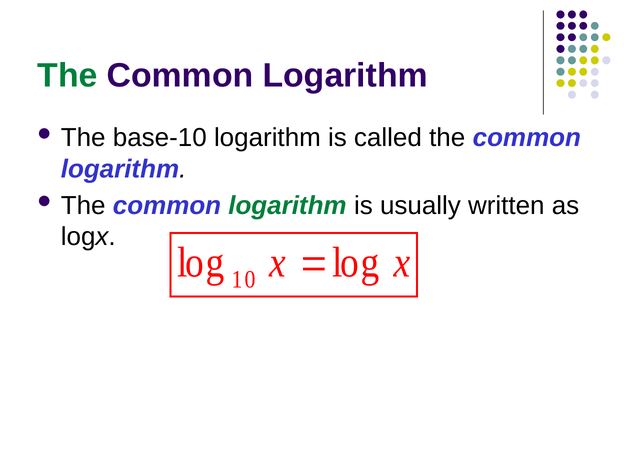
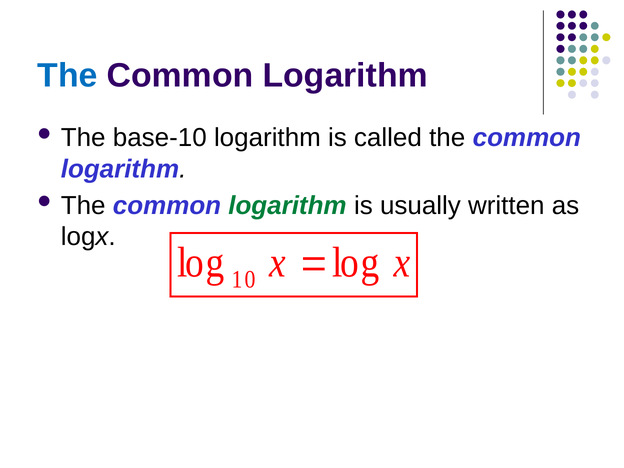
The at (67, 76) colour: green -> blue
